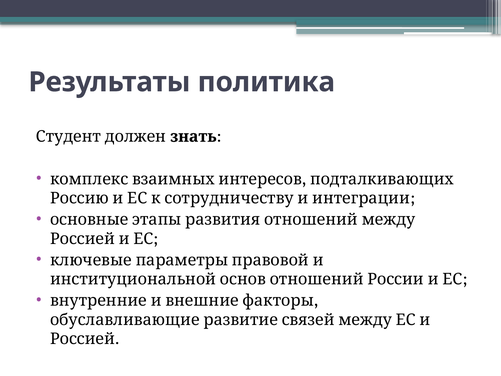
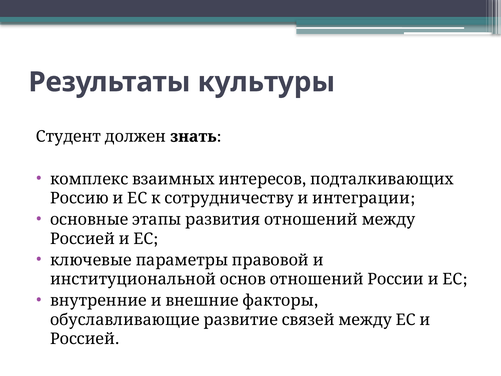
политика: политика -> культуры
